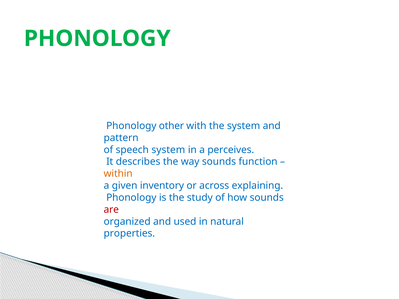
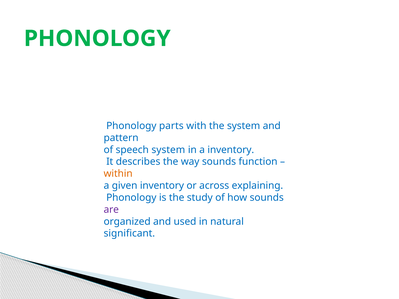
other: other -> parts
a perceives: perceives -> inventory
are colour: red -> purple
properties: properties -> significant
